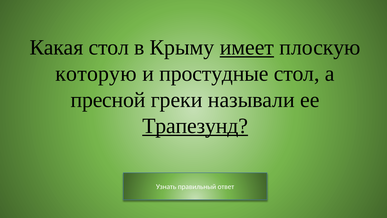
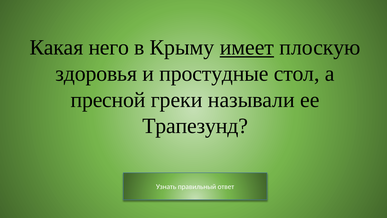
Какая стол: стол -> него
которую: которую -> здоровья
Трапезунд underline: present -> none
